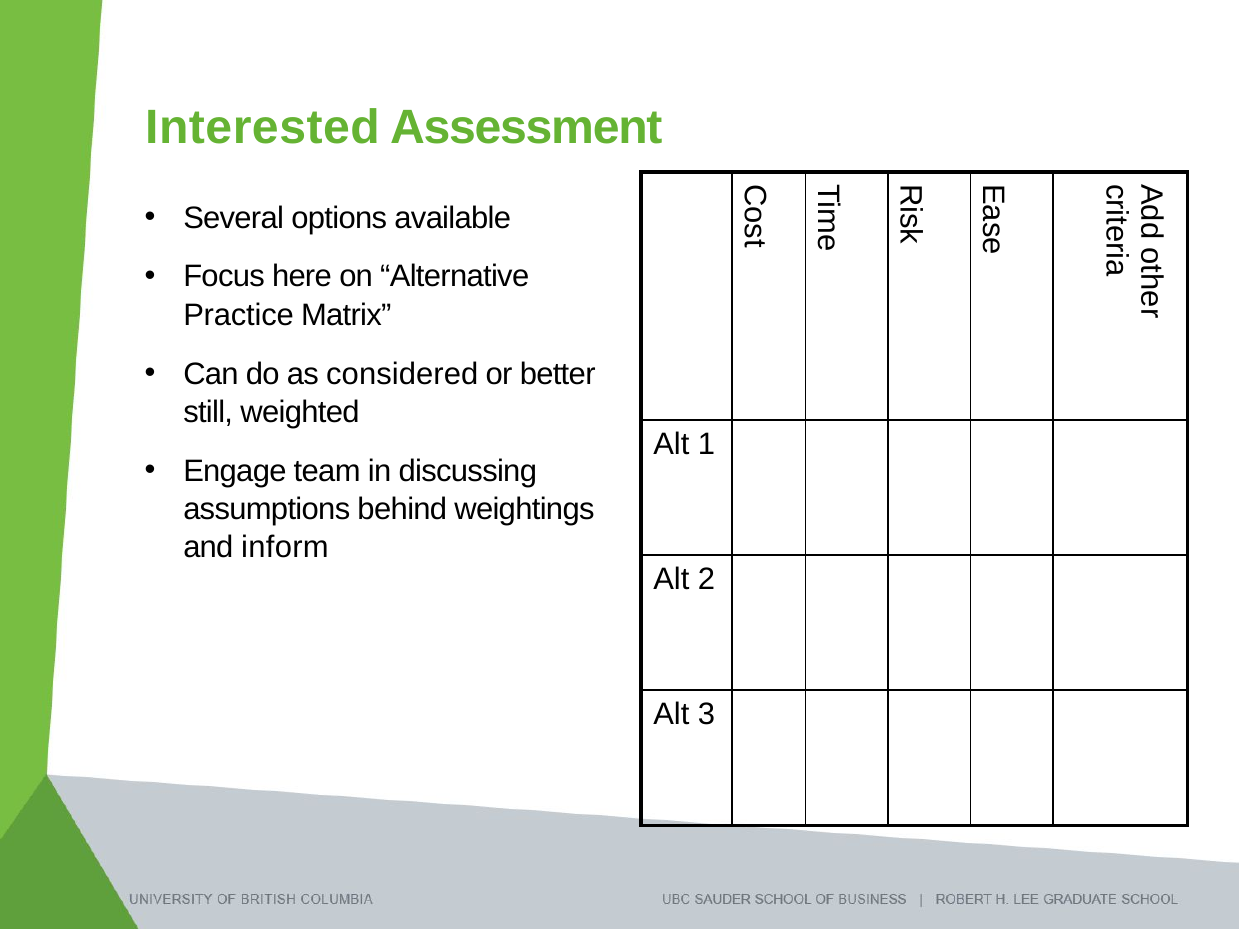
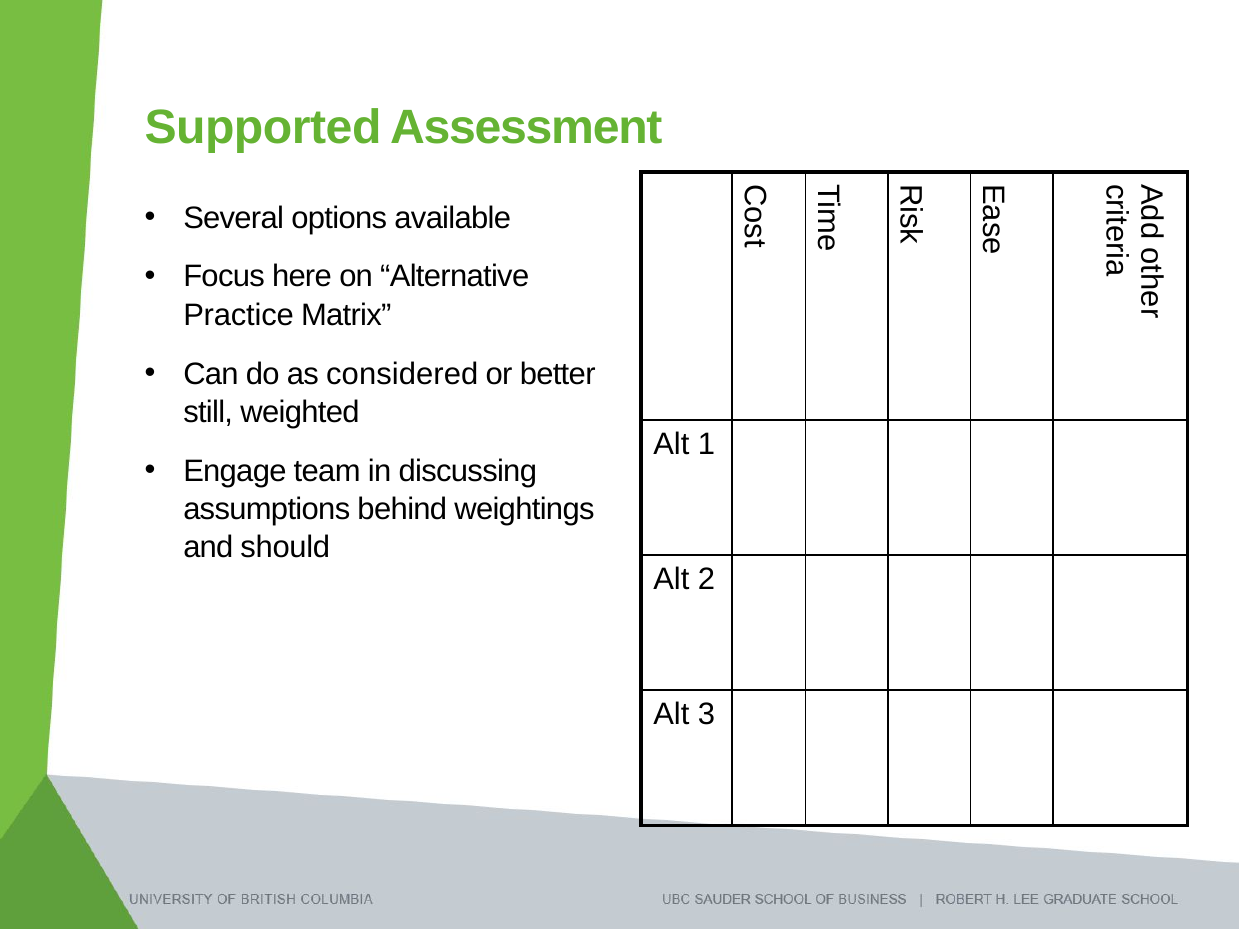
Interested: Interested -> Supported
inform: inform -> should
